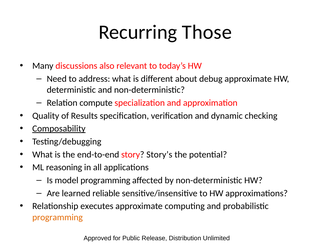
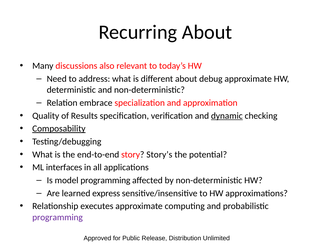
Recurring Those: Those -> About
compute: compute -> embrace
dynamic underline: none -> present
reasoning: reasoning -> interfaces
reliable: reliable -> express
programming at (58, 217) colour: orange -> purple
